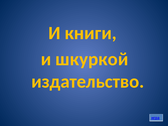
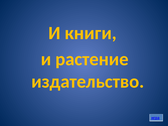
шкуркой: шкуркой -> растение
